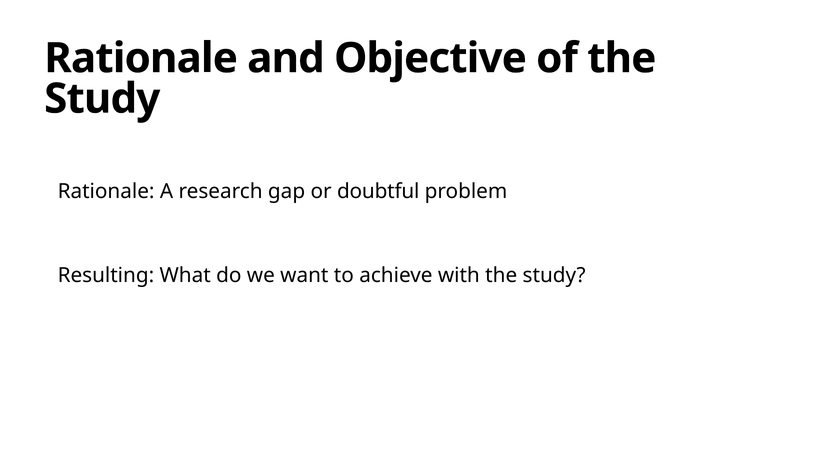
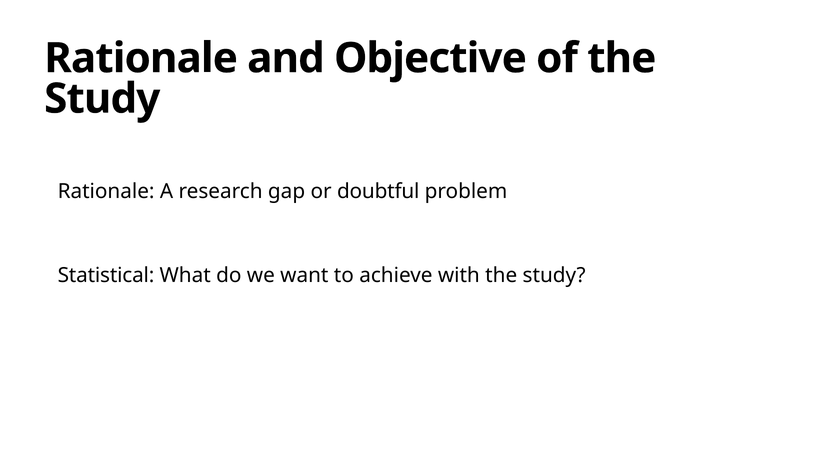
Resulting: Resulting -> Statistical
